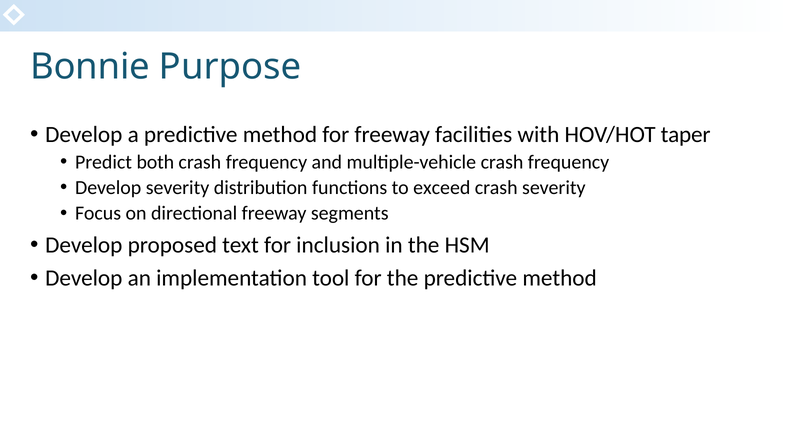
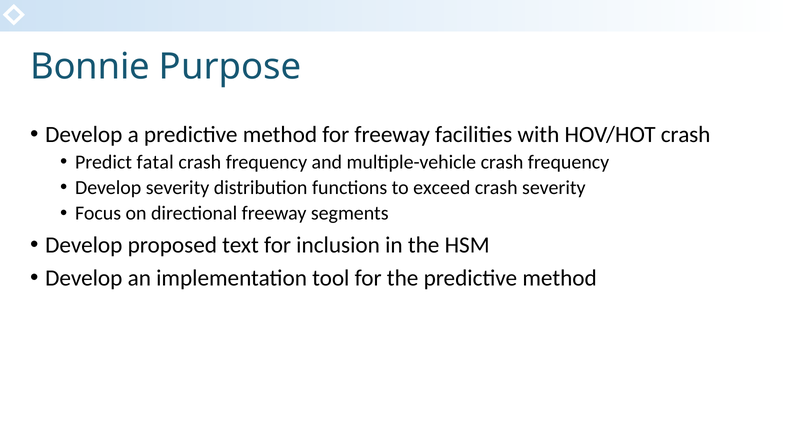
HOV/HOT taper: taper -> crash
both: both -> fatal
